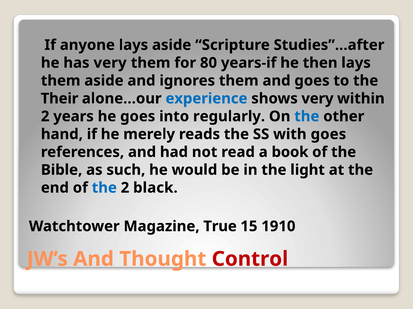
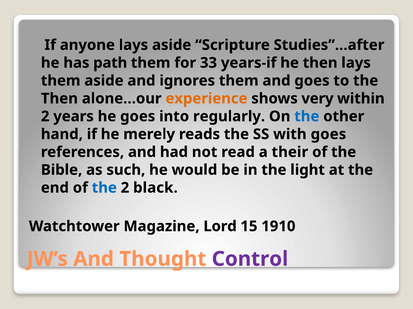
has very: very -> path
80: 80 -> 33
Their at (60, 99): Their -> Then
experience colour: blue -> orange
book: book -> their
True: True -> Lord
Control colour: red -> purple
